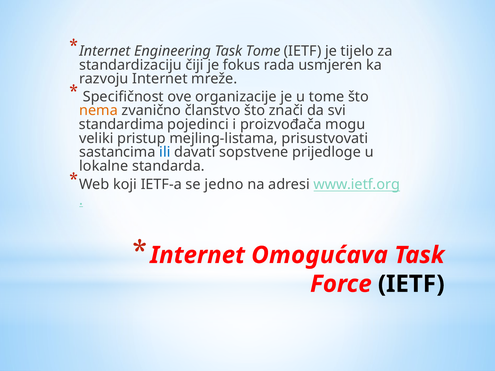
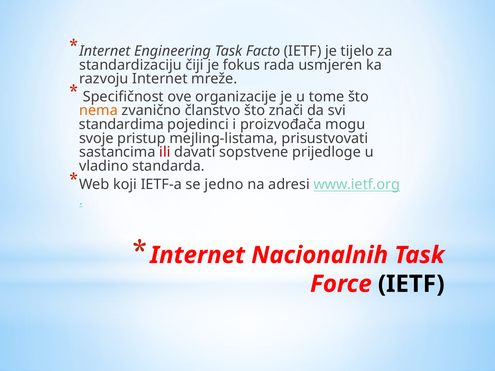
Task Tome: Tome -> Facto
veliki: veliki -> svoje
ili colour: blue -> red
lokalne: lokalne -> vladino
Omogućava: Omogućava -> Nacionalnih
